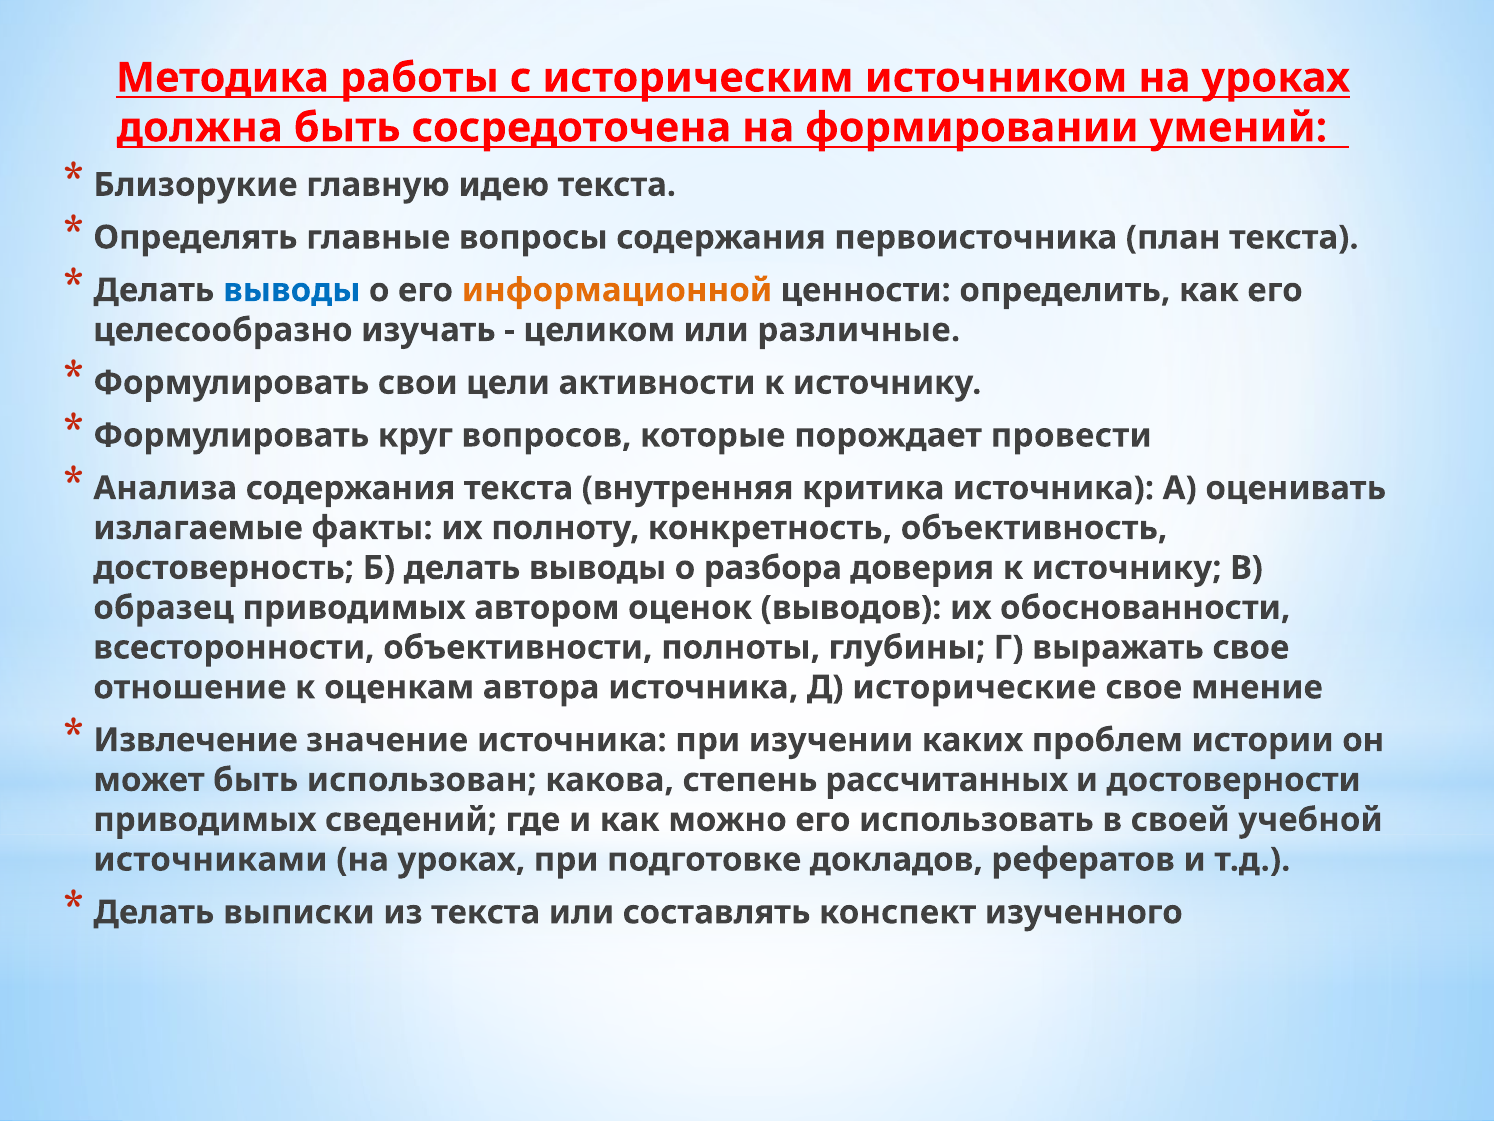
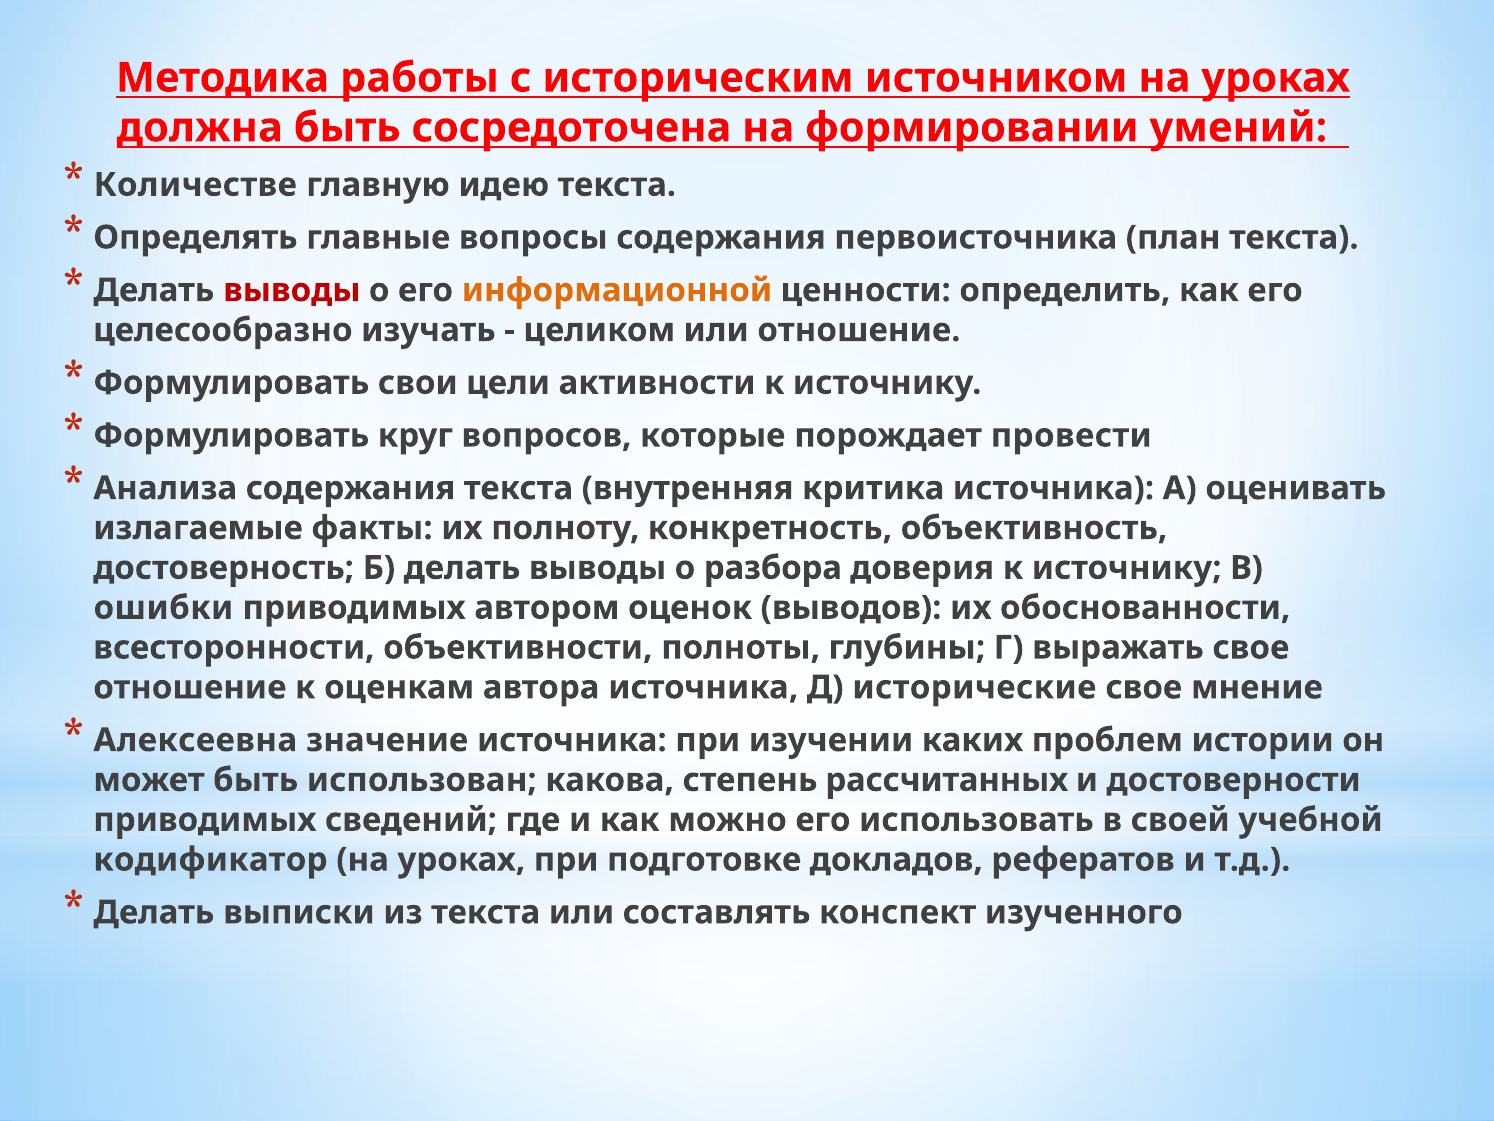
Близорукие: Близорукие -> Количестве
выводы at (292, 290) colour: blue -> red
или различные: различные -> отношение
образец: образец -> ошибки
Извлечение: Извлечение -> Алексеевна
источниками: источниками -> кодификатор
